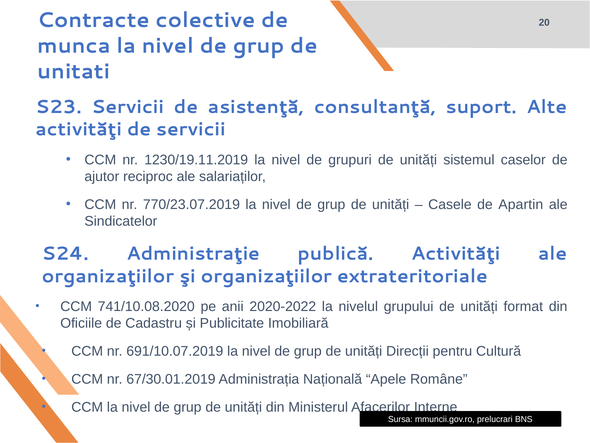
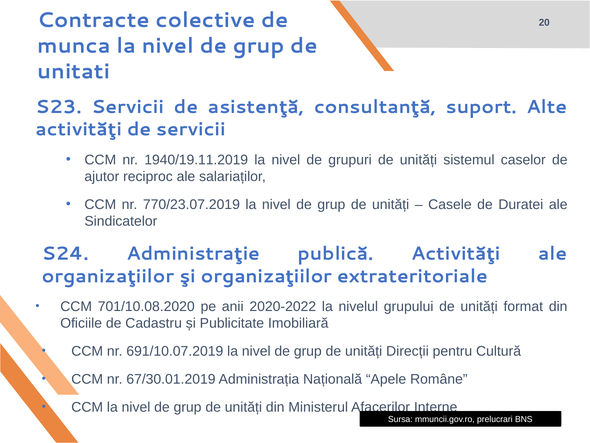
1230/19.11.2019: 1230/19.11.2019 -> 1940/19.11.2019
Apartin: Apartin -> Duratei
741/10.08.2020: 741/10.08.2020 -> 701/10.08.2020
